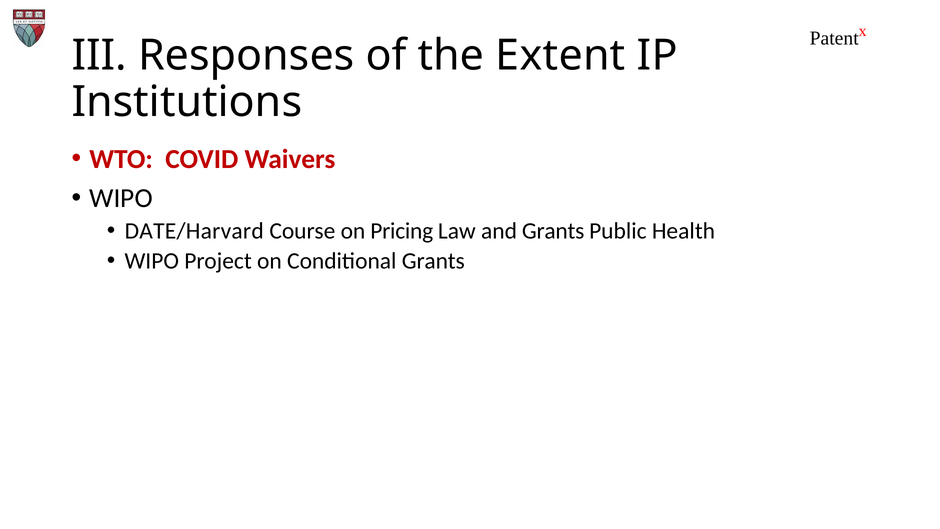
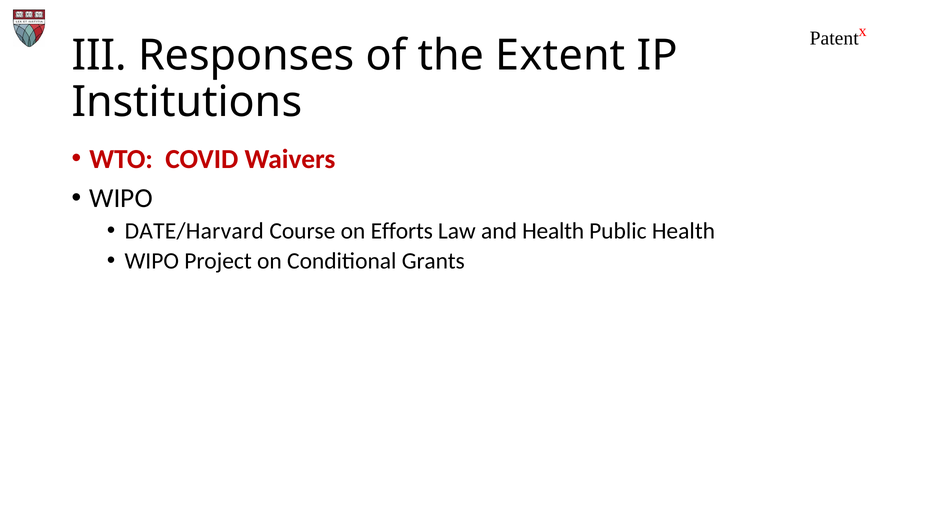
Pricing: Pricing -> Efforts
and Grants: Grants -> Health
